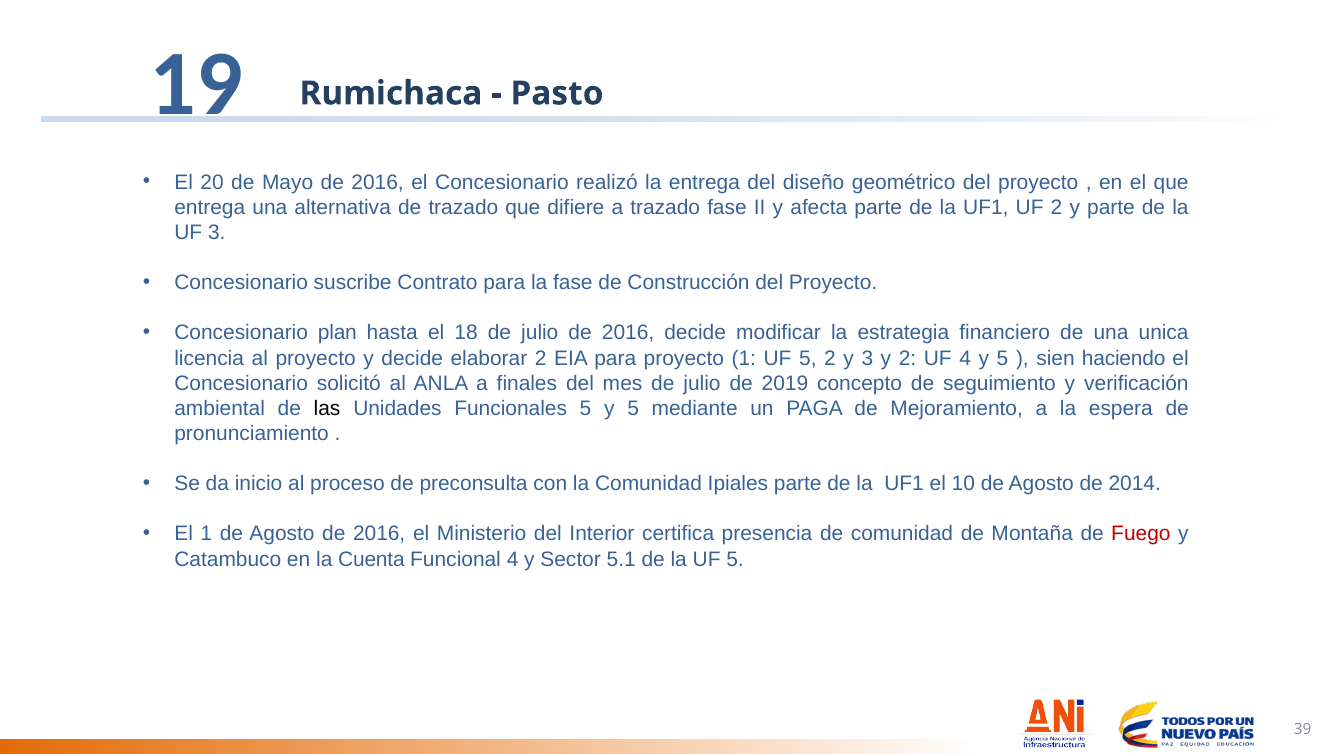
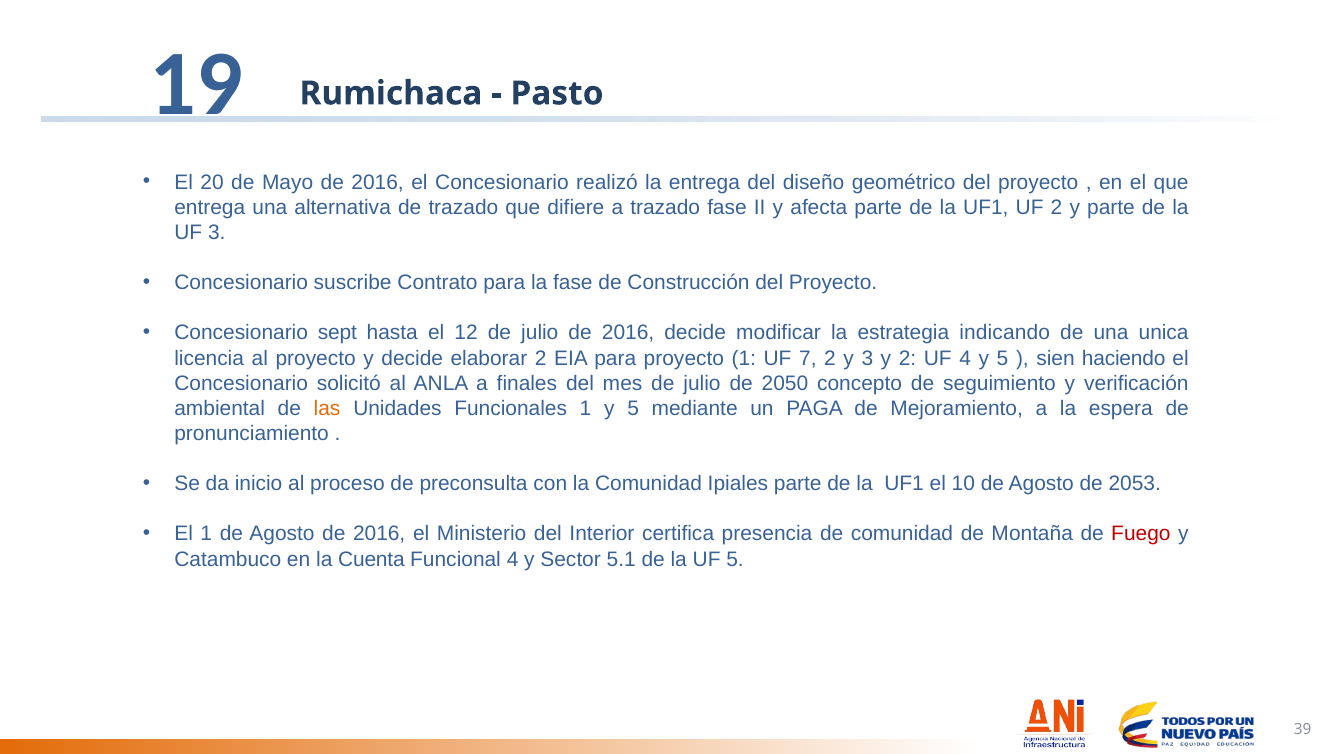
plan: plan -> sept
18: 18 -> 12
financiero: financiero -> indicando
1 UF 5: 5 -> 7
2019: 2019 -> 2050
las colour: black -> orange
Funcionales 5: 5 -> 1
2014: 2014 -> 2053
